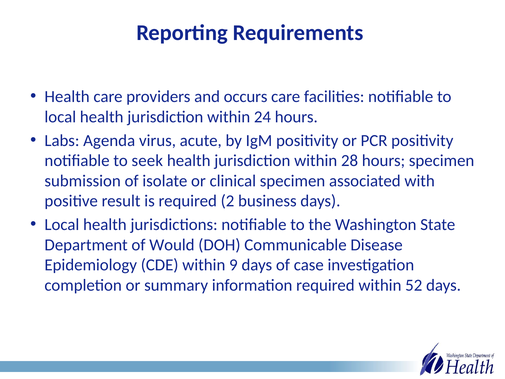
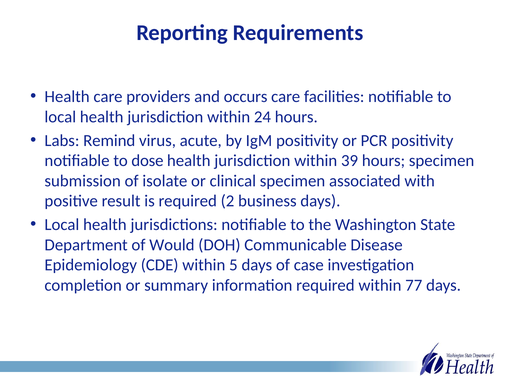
Agenda: Agenda -> Remind
seek: seek -> dose
28: 28 -> 39
9: 9 -> 5
52: 52 -> 77
